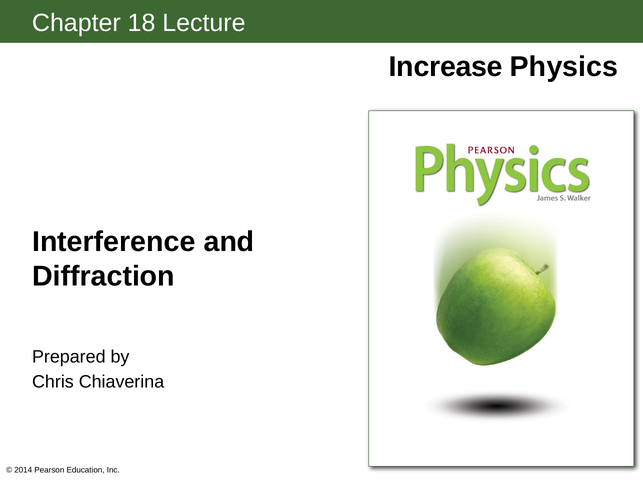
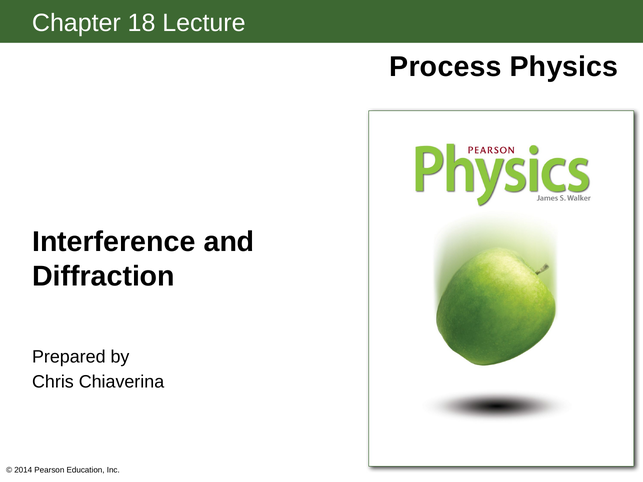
Increase: Increase -> Process
